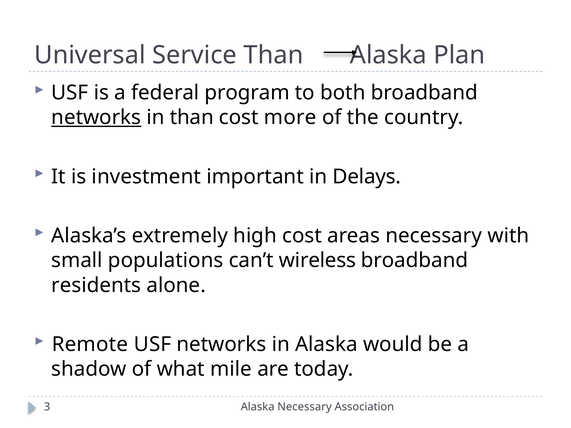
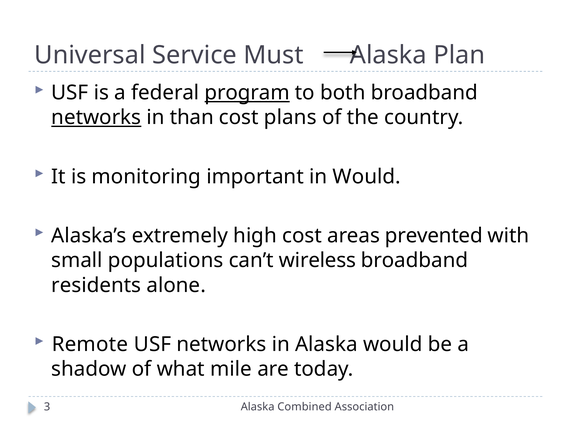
Service Than: Than -> Must
program underline: none -> present
more: more -> plans
investment: investment -> monitoring
in Delays: Delays -> Would
areas necessary: necessary -> prevented
Alaska Necessary: Necessary -> Combined
